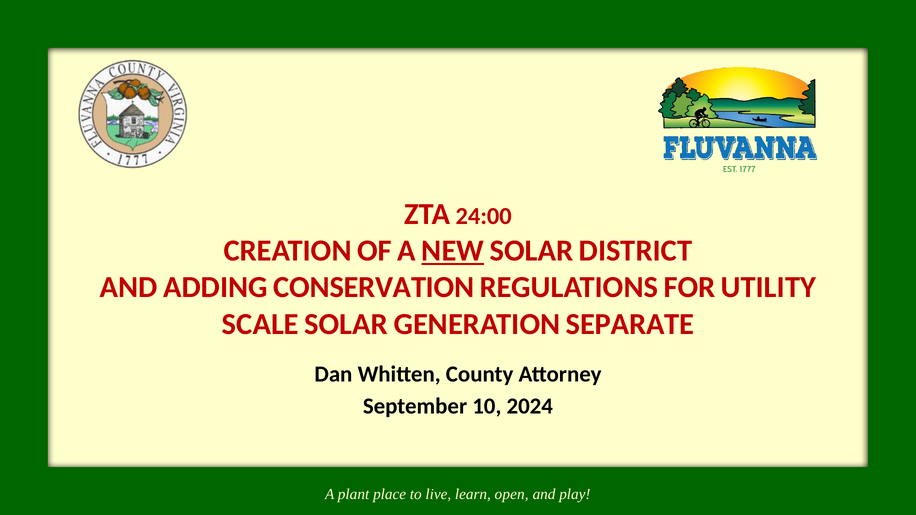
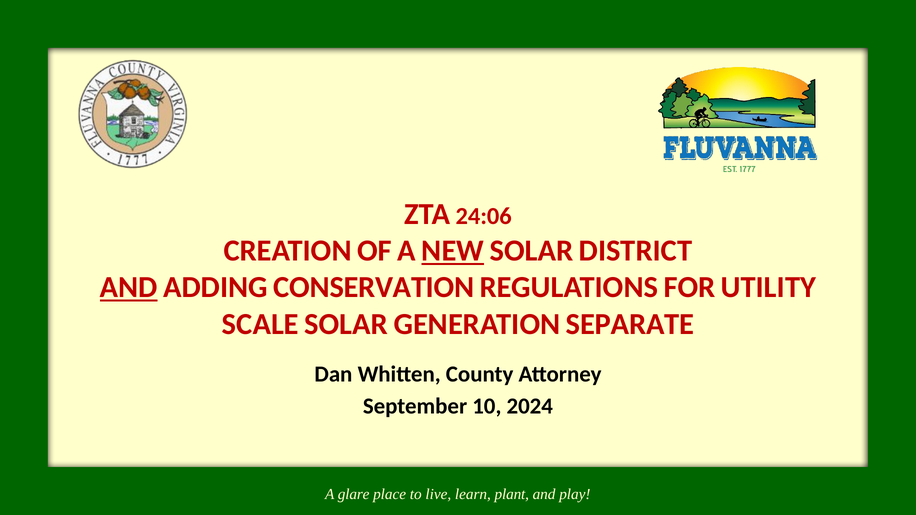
24:00: 24:00 -> 24:06
AND at (129, 288) underline: none -> present
plant: plant -> glare
open: open -> plant
